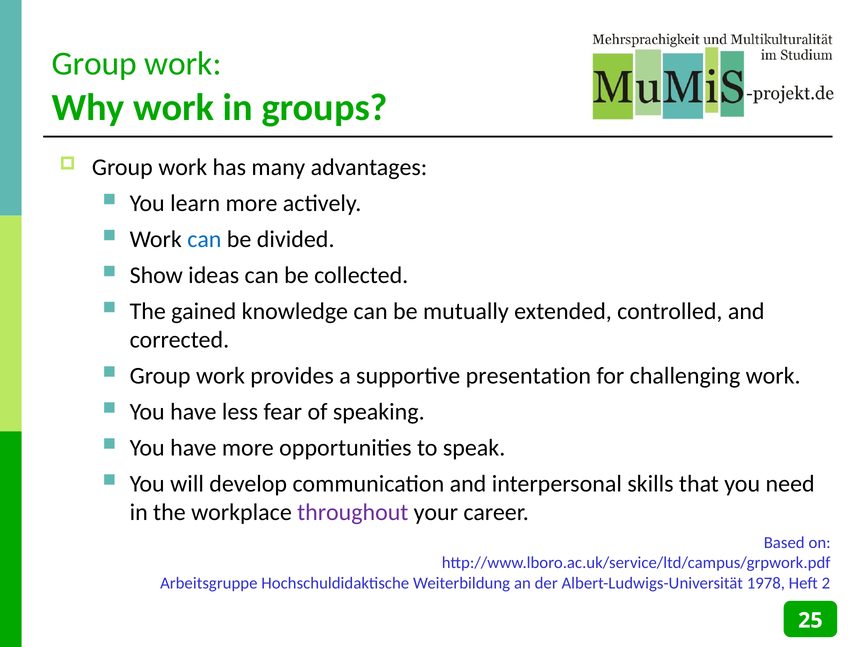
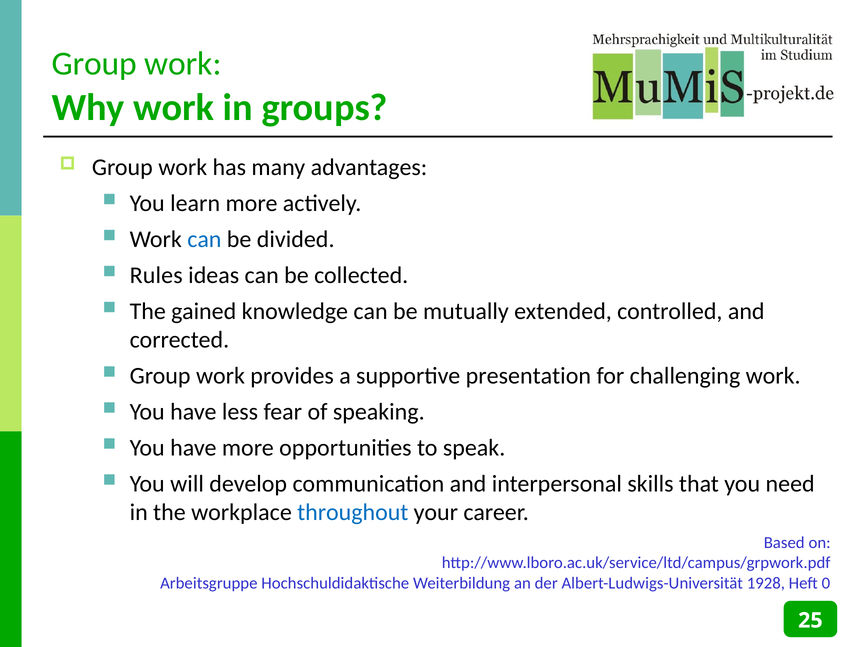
Show: Show -> Rules
throughout colour: purple -> blue
1978: 1978 -> 1928
2: 2 -> 0
